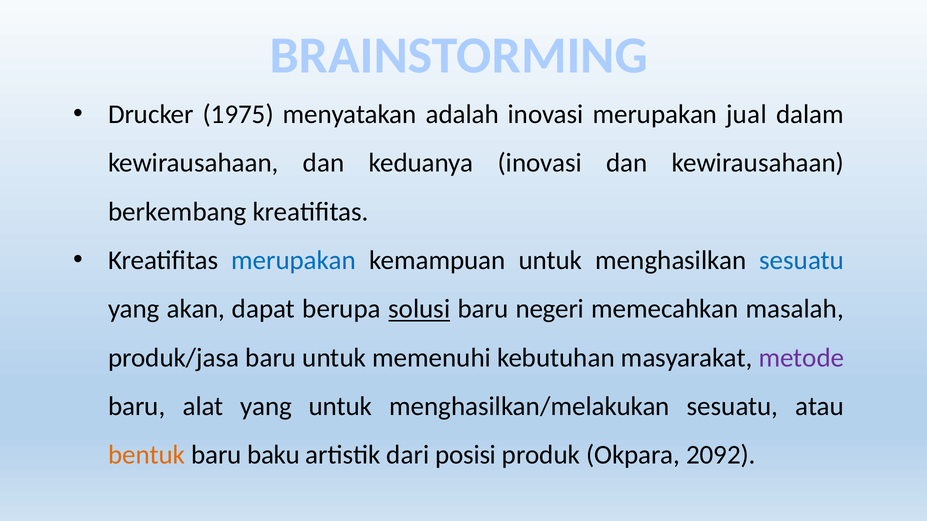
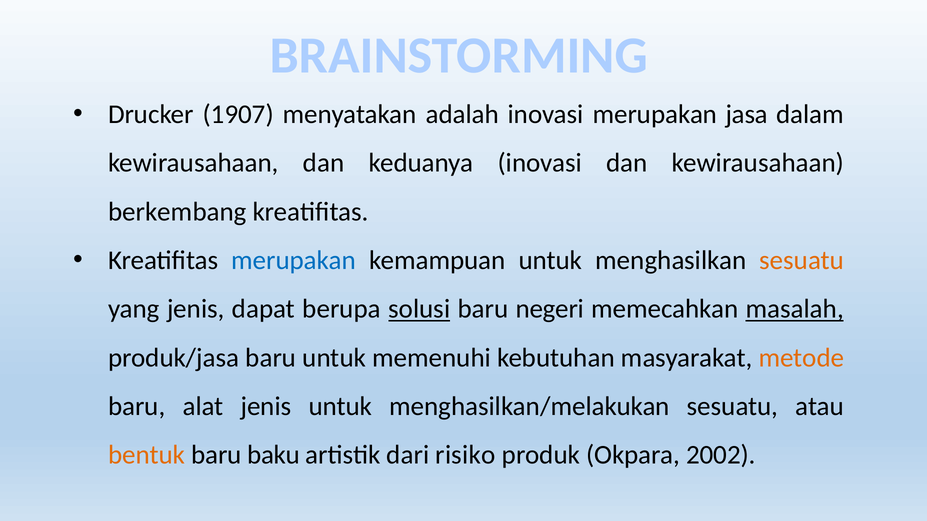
1975: 1975 -> 1907
jual: jual -> jasa
sesuatu at (802, 261) colour: blue -> orange
yang akan: akan -> jenis
masalah underline: none -> present
metode colour: purple -> orange
alat yang: yang -> jenis
posisi: posisi -> risiko
2092: 2092 -> 2002
